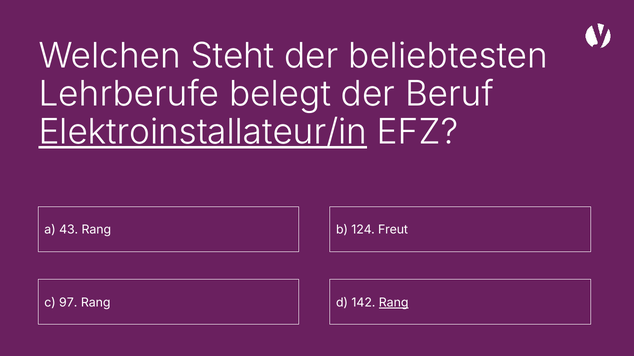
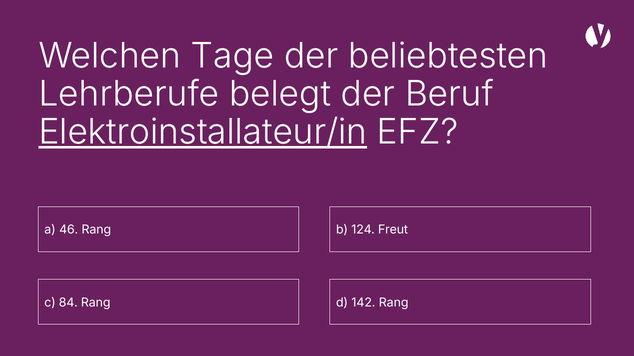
Steht: Steht -> Tage
43: 43 -> 46
97: 97 -> 84
Rang at (394, 303) underline: present -> none
